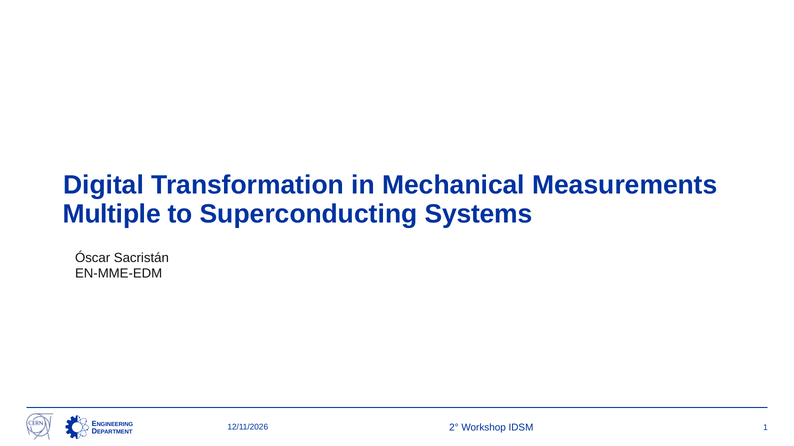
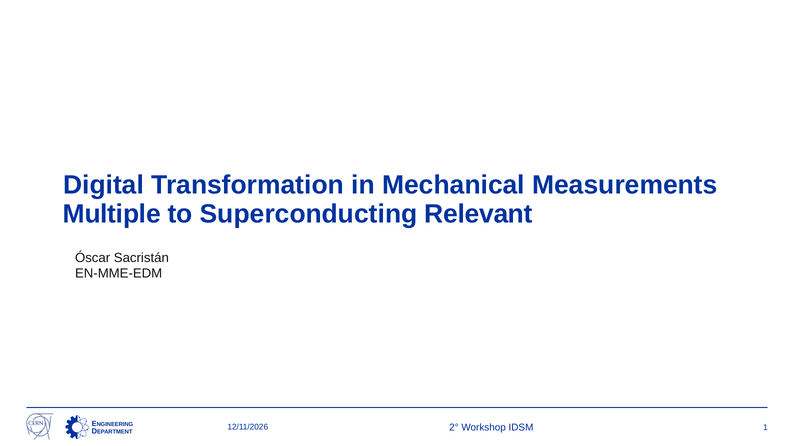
Systems: Systems -> Relevant
